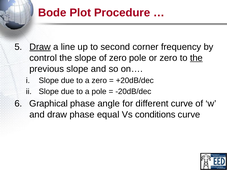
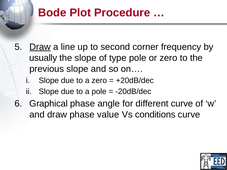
control: control -> usually
of zero: zero -> type
the at (196, 58) underline: present -> none
equal: equal -> value
